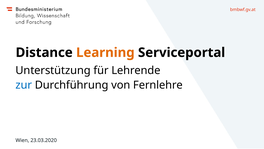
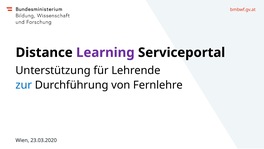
Learning colour: orange -> purple
